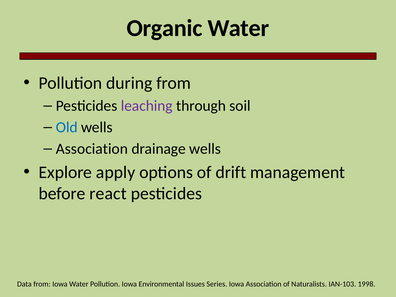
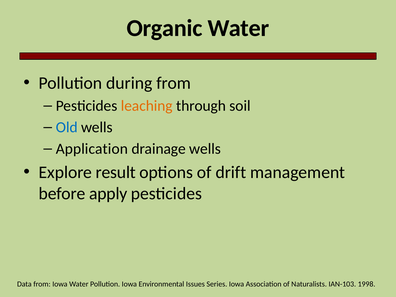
leaching colour: purple -> orange
Association at (92, 149): Association -> Application
apply: apply -> result
react: react -> apply
